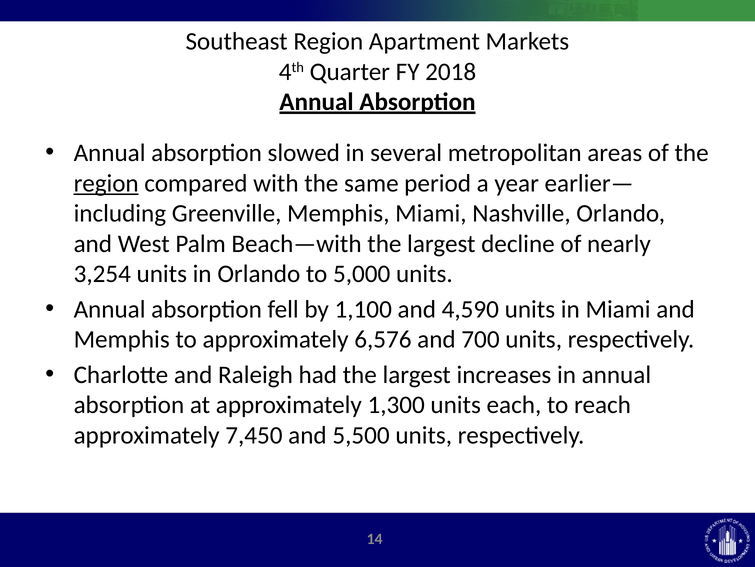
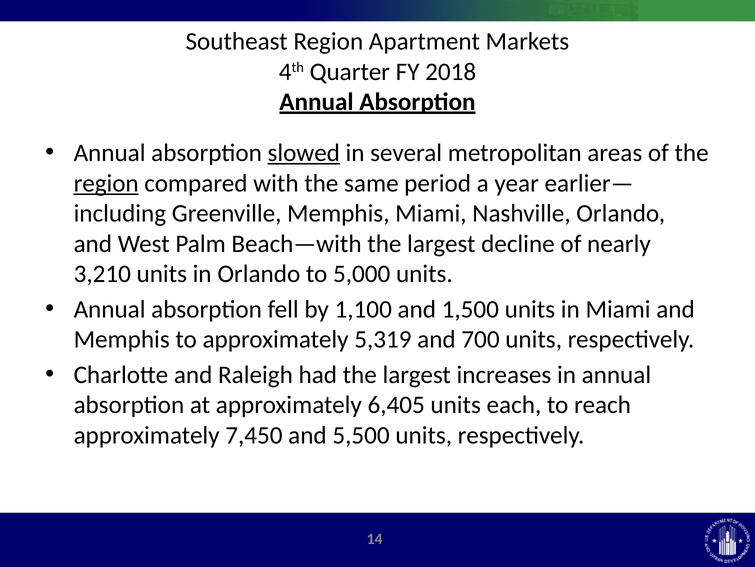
slowed underline: none -> present
3,254: 3,254 -> 3,210
4,590: 4,590 -> 1,500
6,576: 6,576 -> 5,319
1,300: 1,300 -> 6,405
